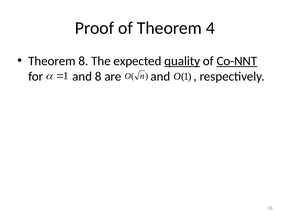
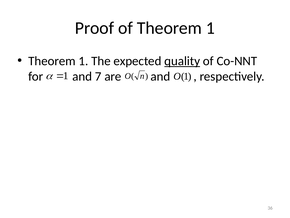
of Theorem 4: 4 -> 1
8 at (83, 61): 8 -> 1
Co-NNT underline: present -> none
and 8: 8 -> 7
